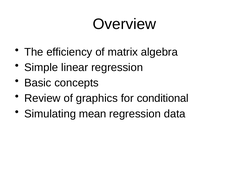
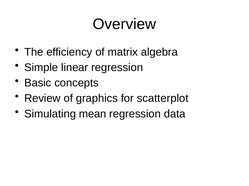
conditional: conditional -> scatterplot
